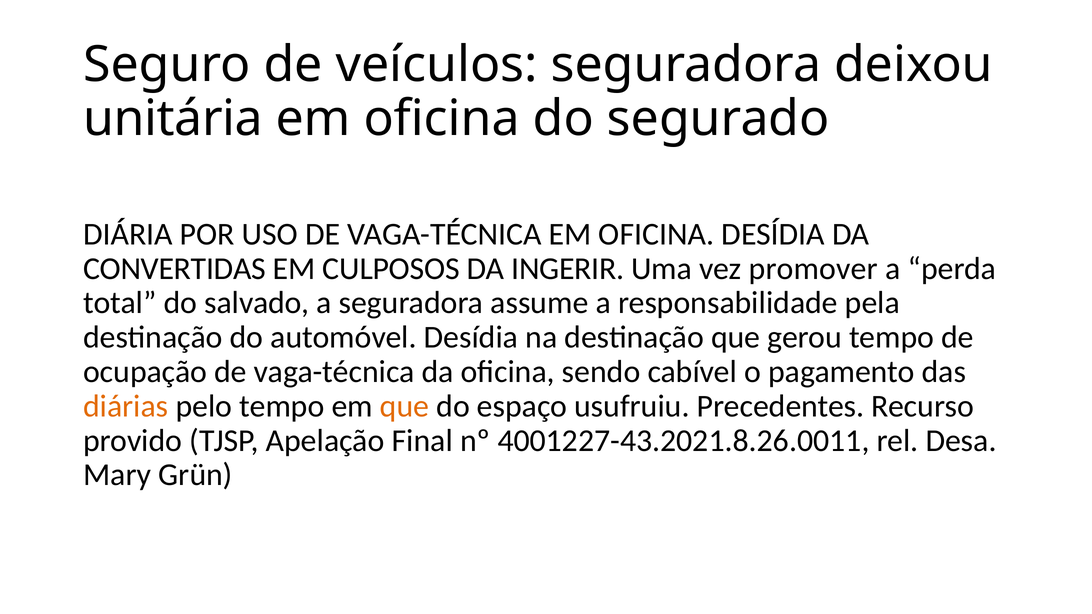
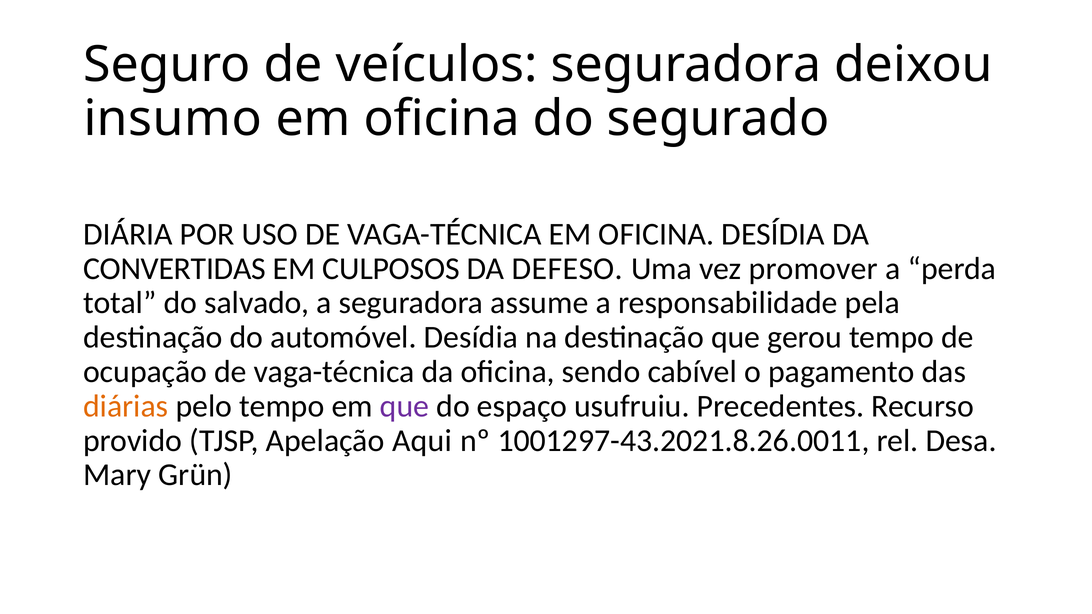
unitária: unitária -> insumo
INGERIR: INGERIR -> DEFESO
que at (405, 406) colour: orange -> purple
Final: Final -> Aqui
4001227-43.2021.8.26.0011: 4001227-43.2021.8.26.0011 -> 1001297-43.2021.8.26.0011
